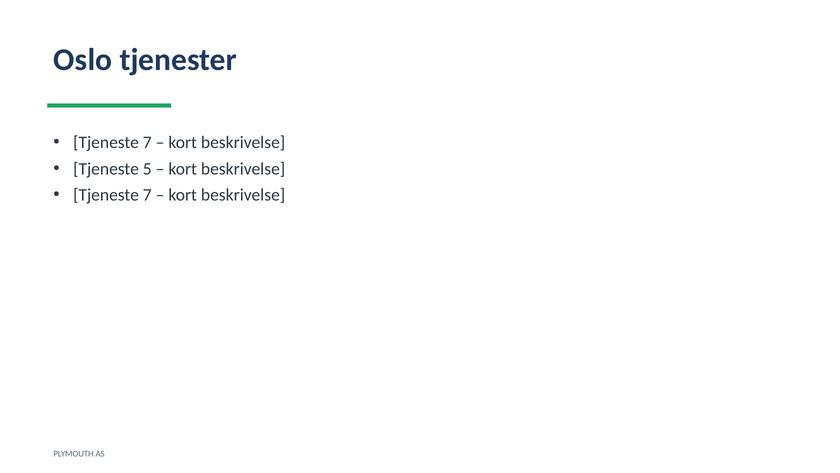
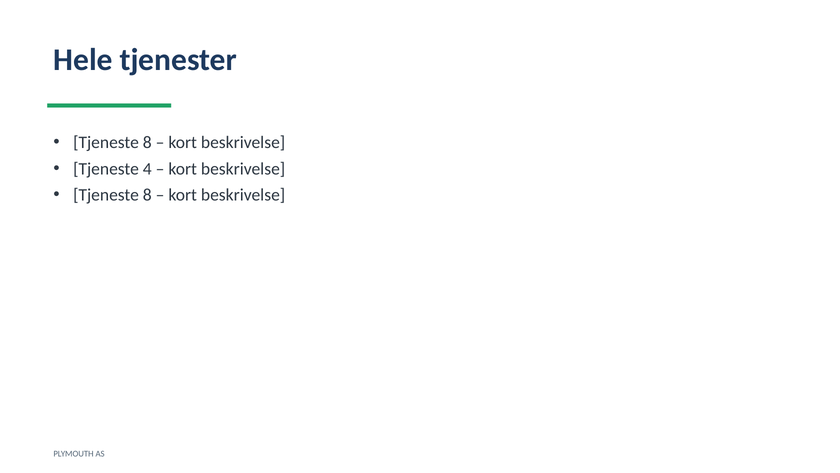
Oslo: Oslo -> Hele
7 at (147, 142): 7 -> 8
5: 5 -> 4
7 at (147, 195): 7 -> 8
